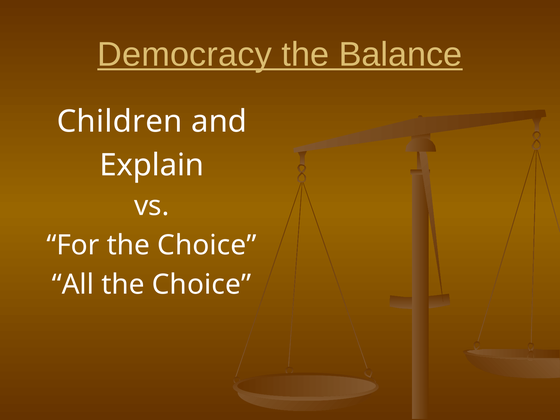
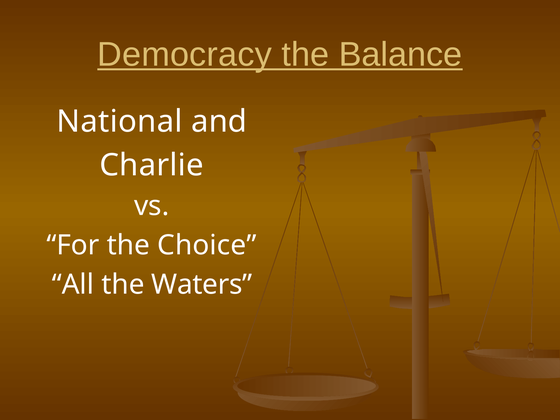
Children: Children -> National
Explain: Explain -> Charlie
All the Choice: Choice -> Waters
